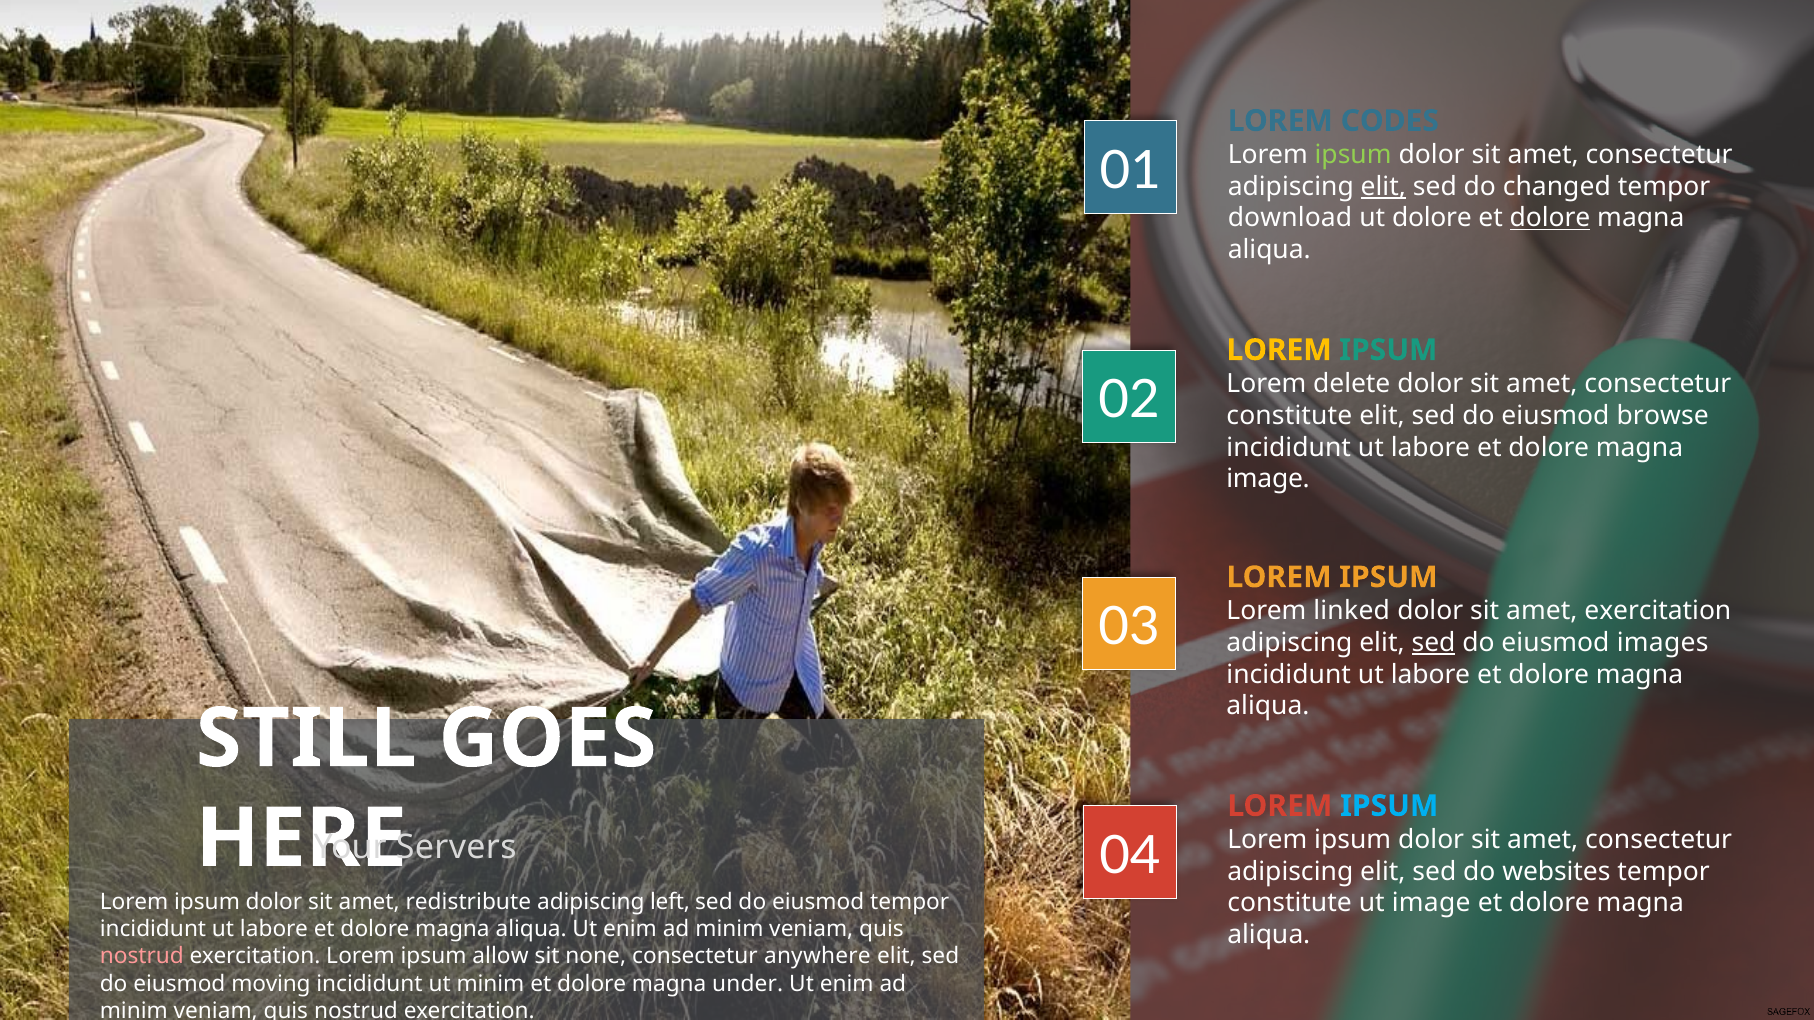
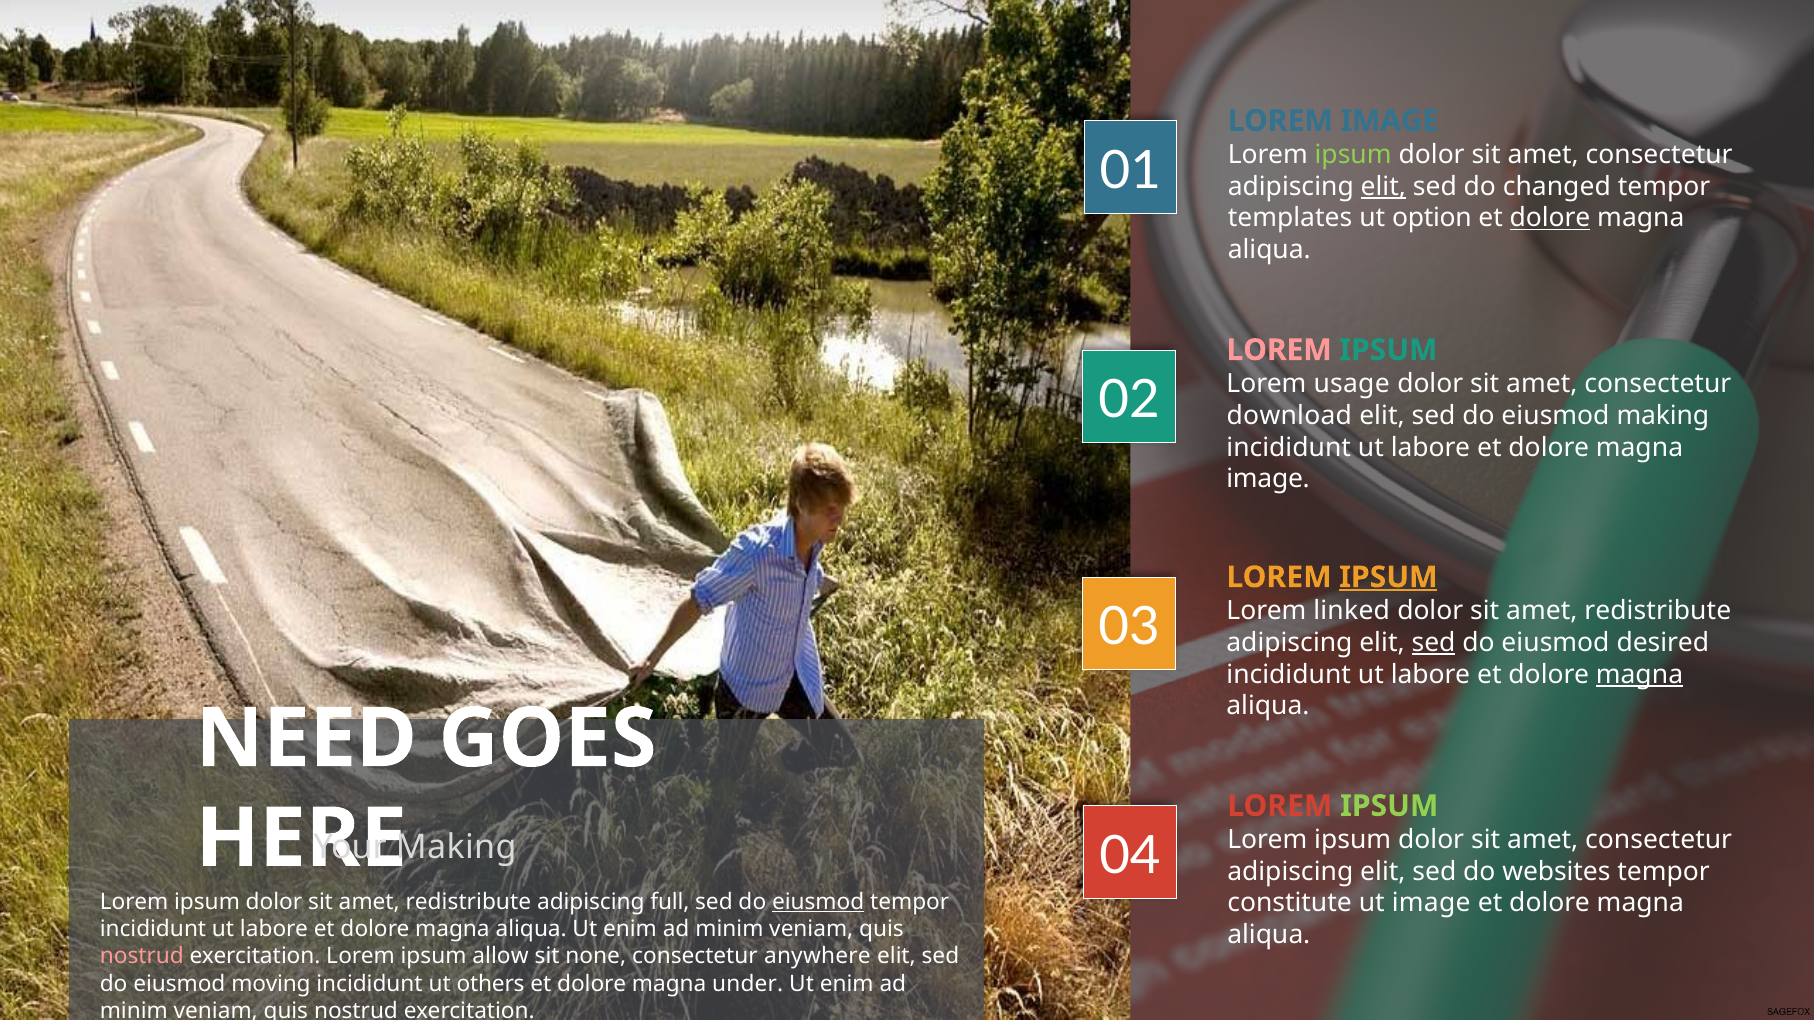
LOREM CODES: CODES -> IMAGE
download: download -> templates
ut dolore: dolore -> option
LOREM at (1279, 350) colour: yellow -> pink
delete: delete -> usage
constitute at (1289, 416): constitute -> download
eiusmod browse: browse -> making
IPSUM at (1388, 577) underline: none -> present
exercitation at (1658, 611): exercitation -> redistribute
images: images -> desired
magna at (1639, 675) underline: none -> present
STILL: STILL -> NEED
IPSUM at (1389, 806) colour: light blue -> light green
Servers at (456, 847): Servers -> Making
left: left -> full
eiusmod at (818, 902) underline: none -> present
ut minim: minim -> others
